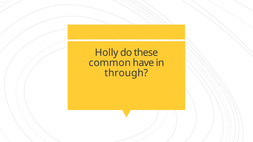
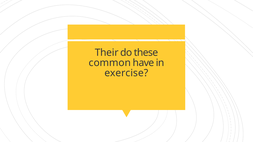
Holly: Holly -> Their
through: through -> exercise
